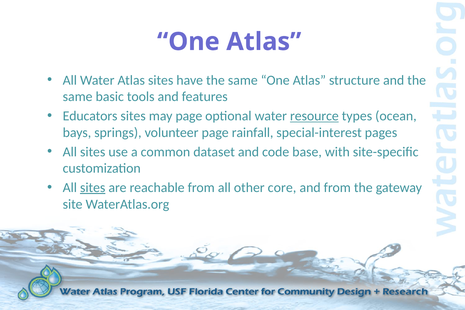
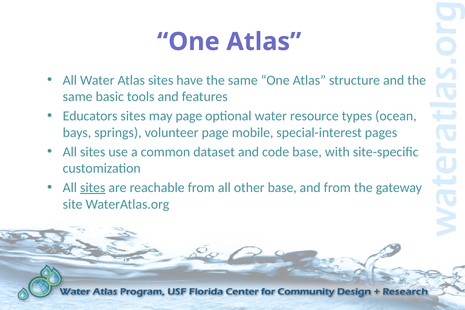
resource underline: present -> none
rainfall: rainfall -> mobile
other core: core -> base
